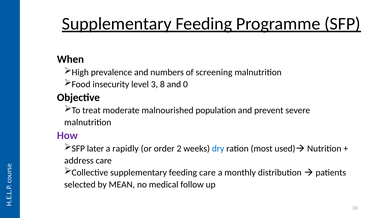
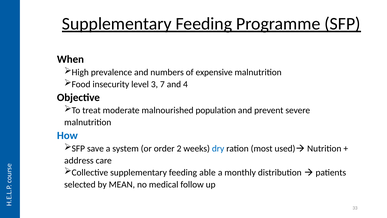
screening: screening -> expensive
8: 8 -> 7
0: 0 -> 4
How colour: purple -> blue
later: later -> save
rapidly: rapidly -> system
feeding care: care -> able
